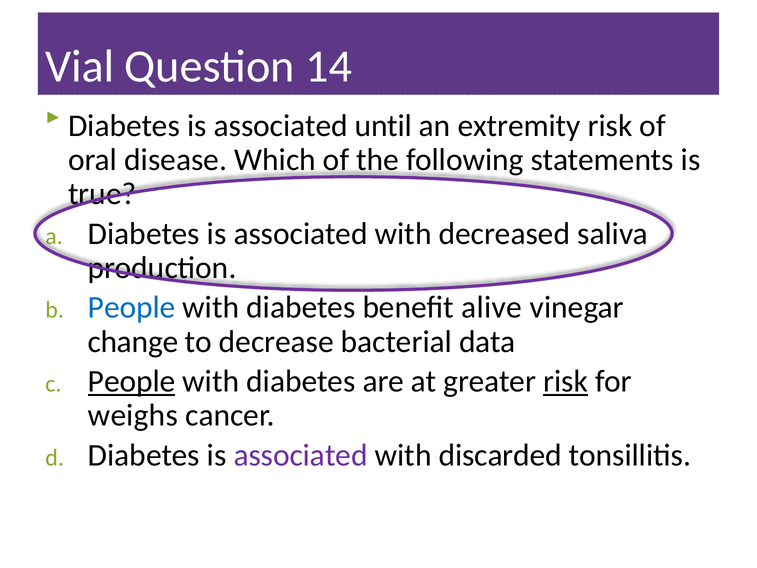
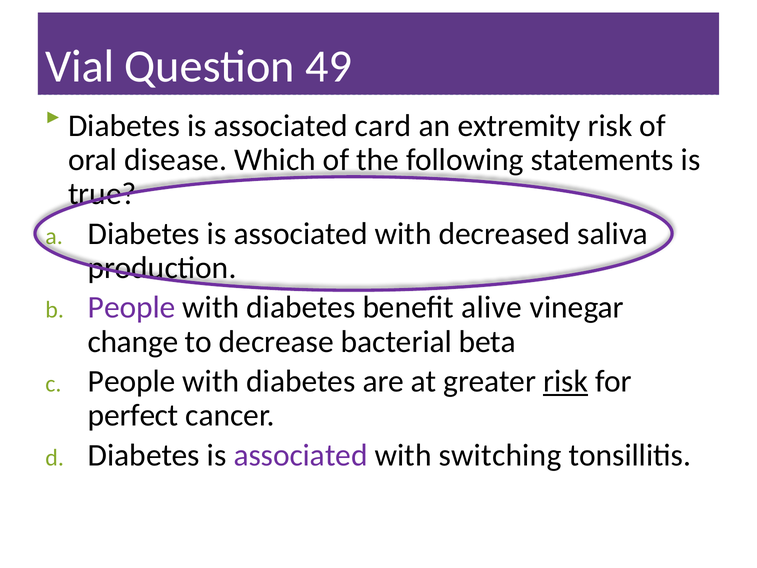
14: 14 -> 49
until: until -> card
People at (132, 307) colour: blue -> purple
data: data -> beta
People at (132, 381) underline: present -> none
weighs: weighs -> perfect
discarded: discarded -> switching
